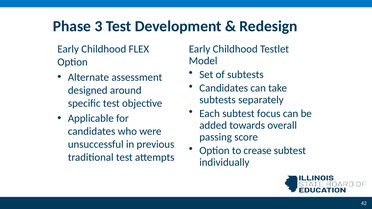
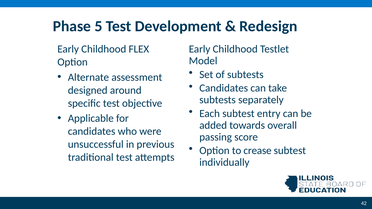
3: 3 -> 5
focus: focus -> entry
